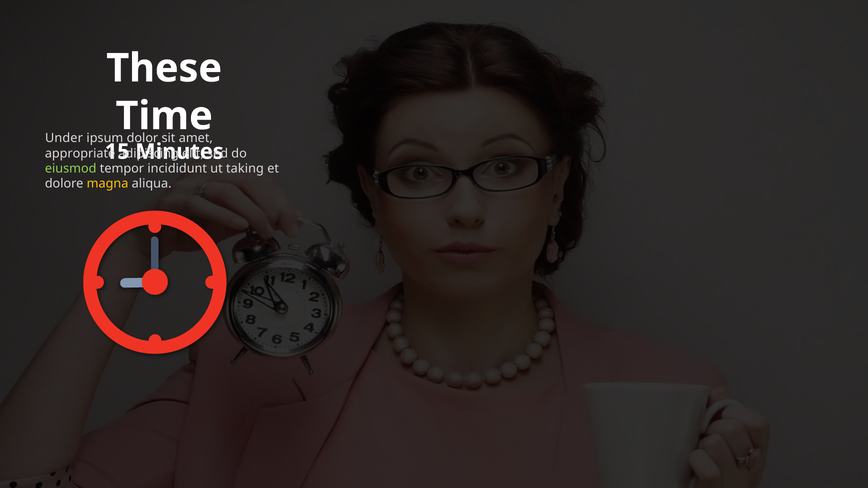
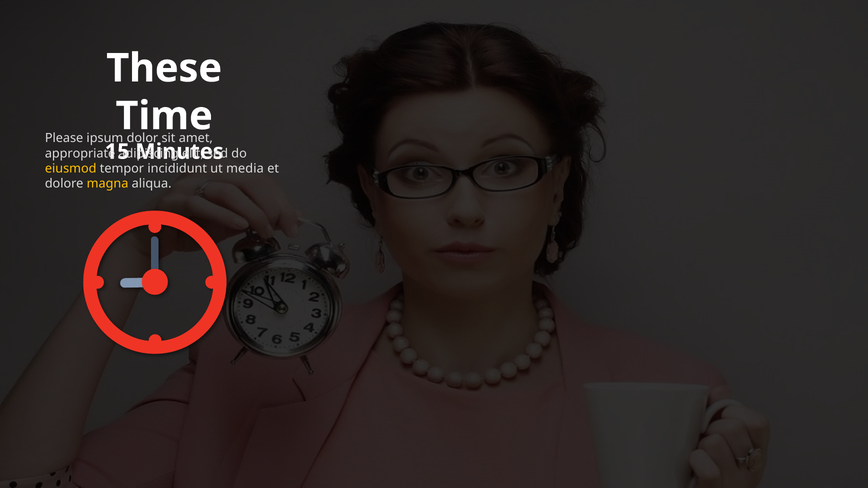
Under: Under -> Please
eiusmod colour: light green -> yellow
taking: taking -> media
